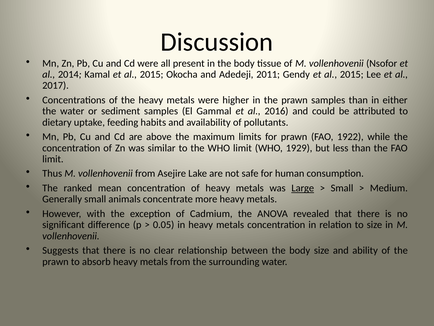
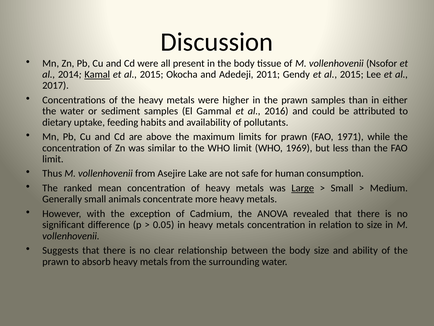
Kamal underline: none -> present
1922: 1922 -> 1971
1929: 1929 -> 1969
